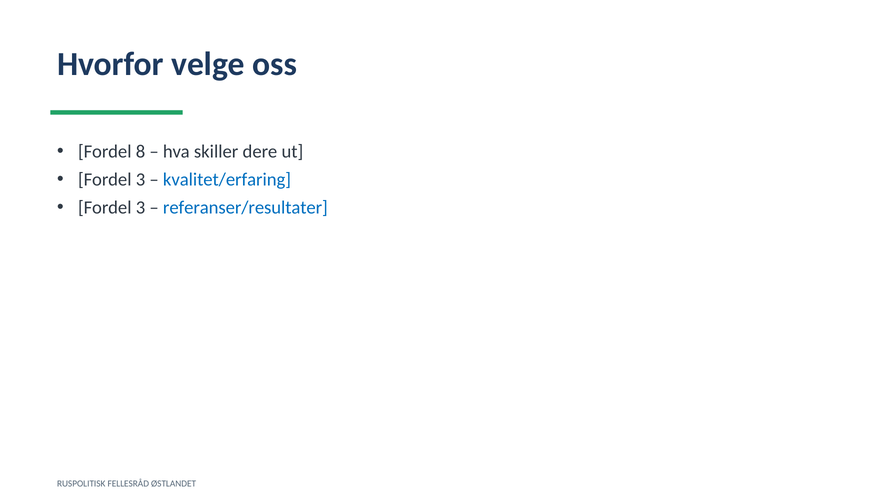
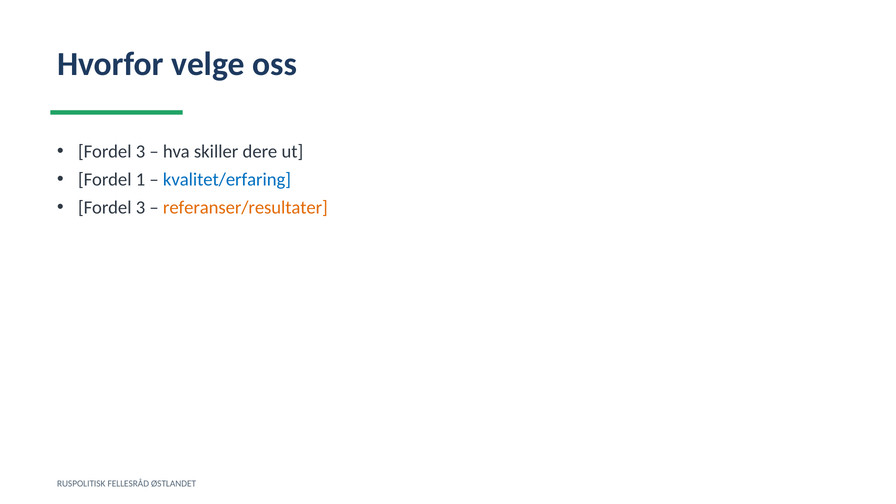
8 at (141, 152): 8 -> 3
3 at (141, 180): 3 -> 1
referanser/resultater colour: blue -> orange
